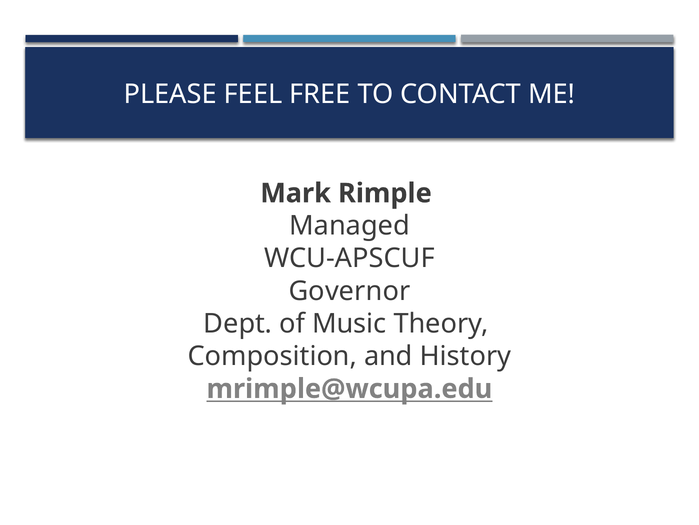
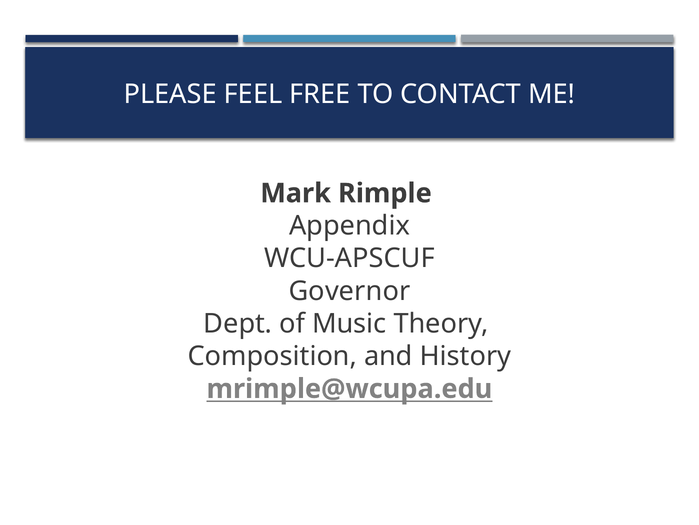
Managed: Managed -> Appendix
